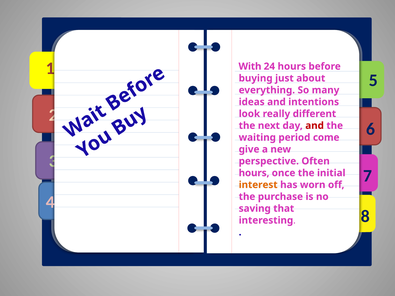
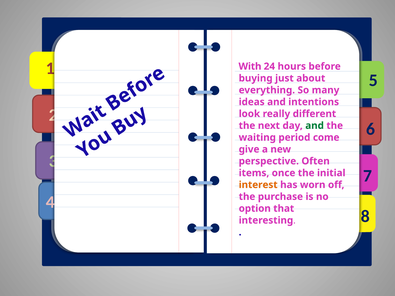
and at (315, 126) colour: red -> green
hours at (254, 173): hours -> items
saving: saving -> option
